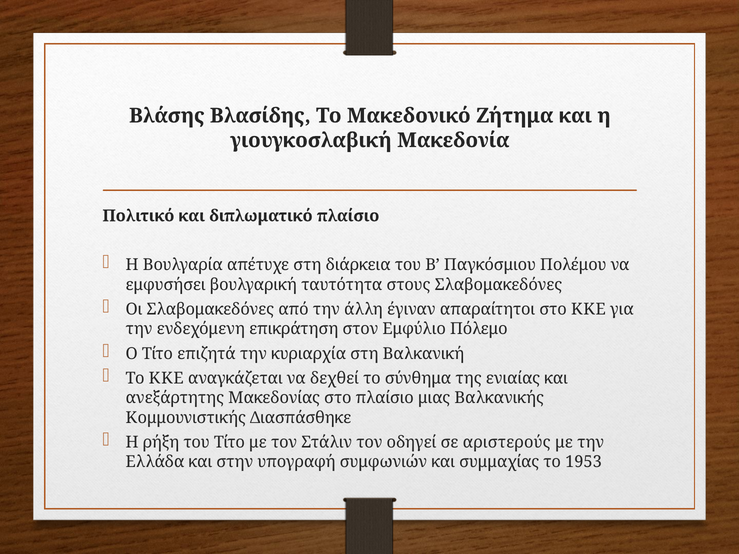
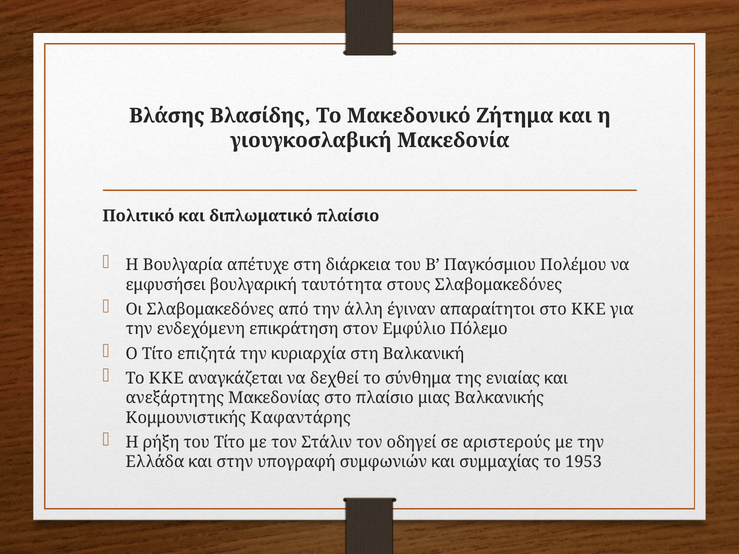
Διασπάσθηκε: Διασπάσθηκε -> Καφαντάρης
